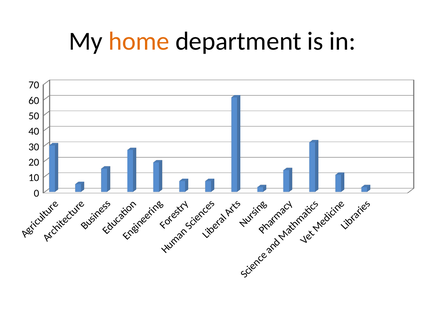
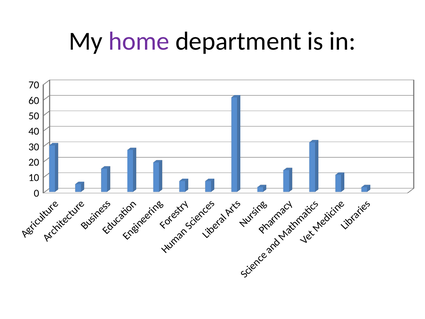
home colour: orange -> purple
